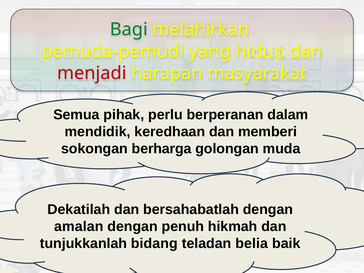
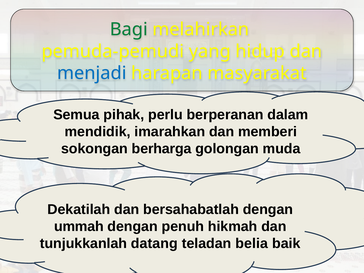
menjadi colour: red -> blue
keredhaan: keredhaan -> imarahkan
amalan: amalan -> ummah
bidang: bidang -> datang
